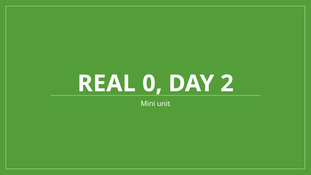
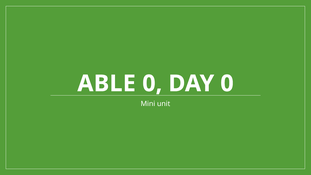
REAL: REAL -> ABLE
DAY 2: 2 -> 0
